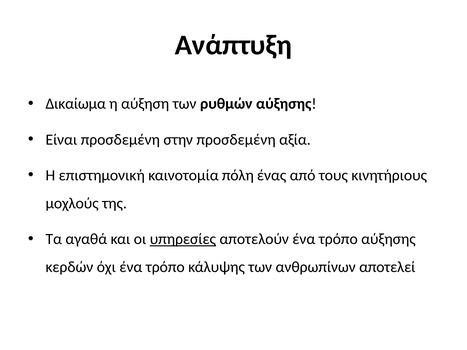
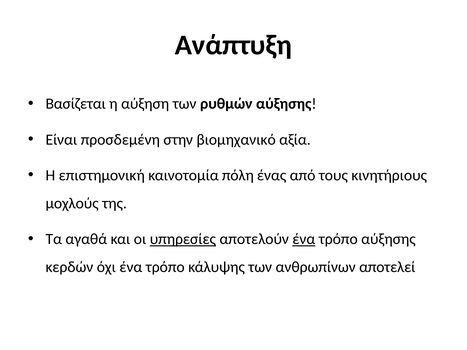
Δικαίωμα: Δικαίωμα -> Βασίζεται
στην προσδεμένη: προσδεμένη -> βιομηχανικό
ένα at (304, 239) underline: none -> present
